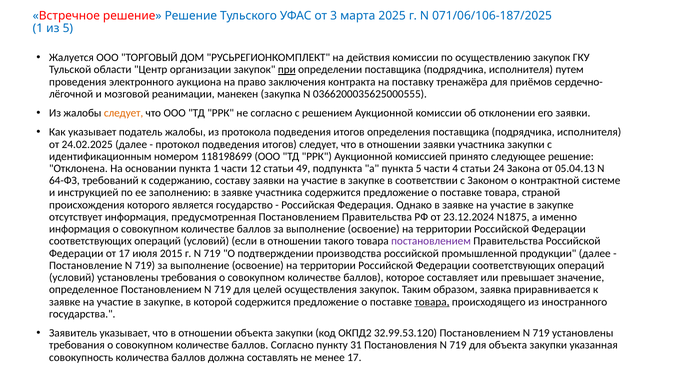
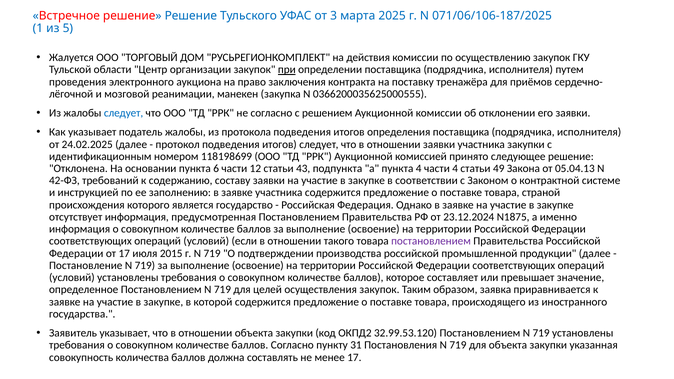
следует at (124, 113) colour: orange -> blue
пункта 1: 1 -> 6
49: 49 -> 43
пункта 5: 5 -> 4
24: 24 -> 49
64-ФЗ: 64-ФЗ -> 42-ФЗ
товара at (432, 302) underline: present -> none
